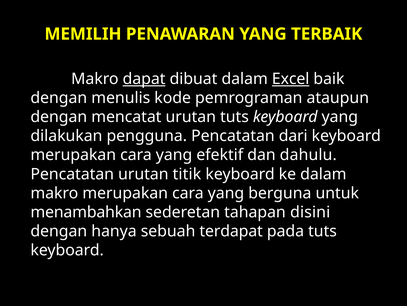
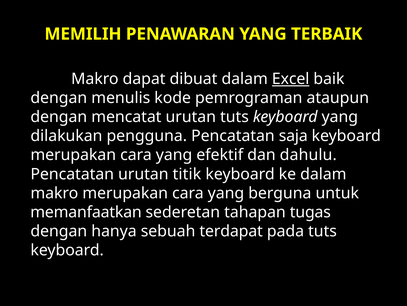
dapat underline: present -> none
dari: dari -> saja
menambahkan: menambahkan -> memanfaatkan
disini: disini -> tugas
